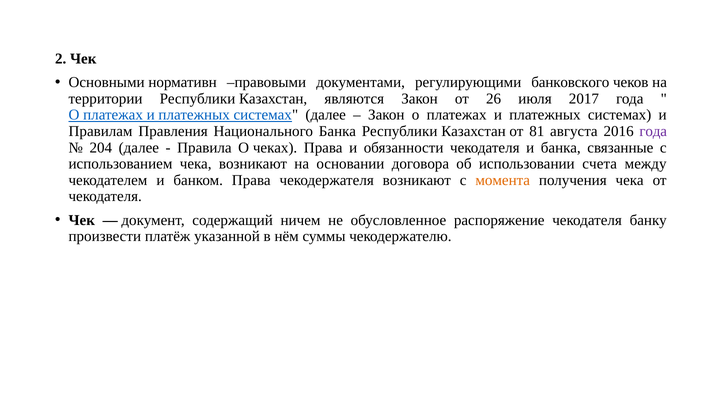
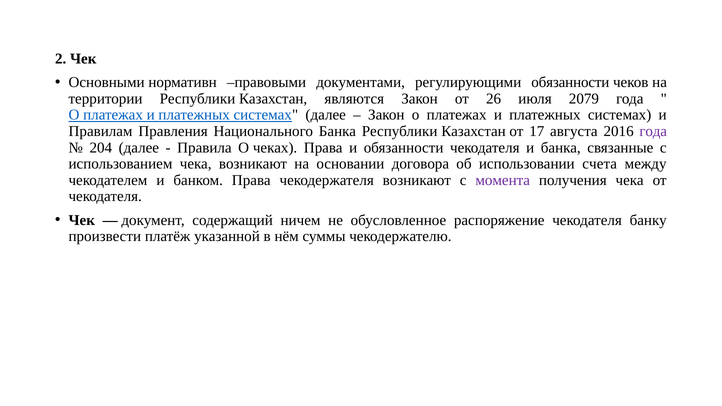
регулирующими банковского: банковского -> обязанности
2017: 2017 -> 2079
81: 81 -> 17
момента colour: orange -> purple
